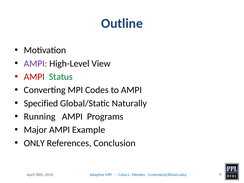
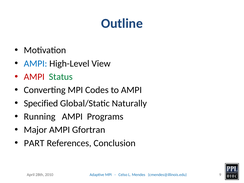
AMPI at (35, 64) colour: purple -> blue
Example: Example -> Gfortran
ONLY: ONLY -> PART
